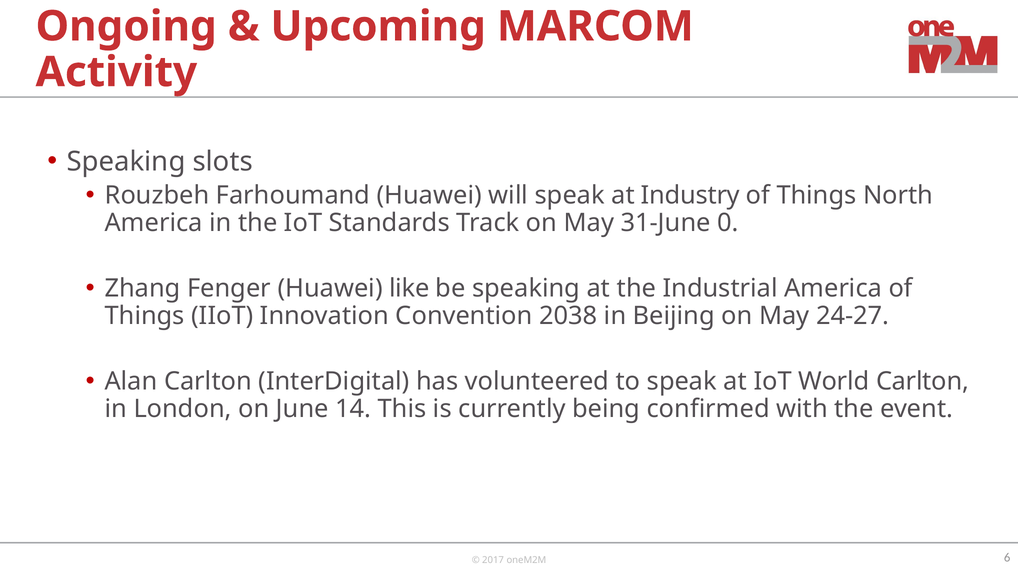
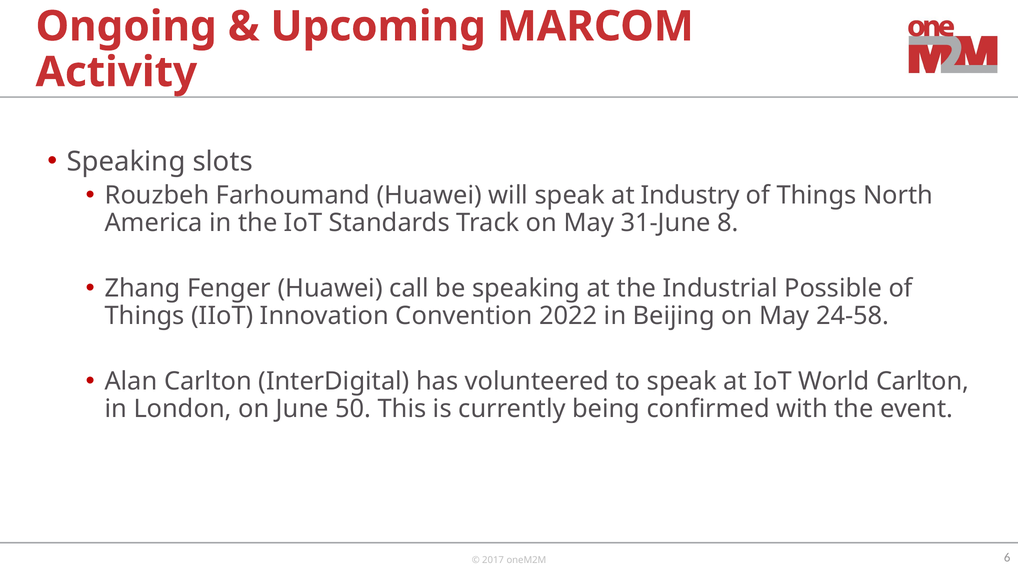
0: 0 -> 8
like: like -> call
Industrial America: America -> Possible
2038: 2038 -> 2022
24-27: 24-27 -> 24-58
14: 14 -> 50
